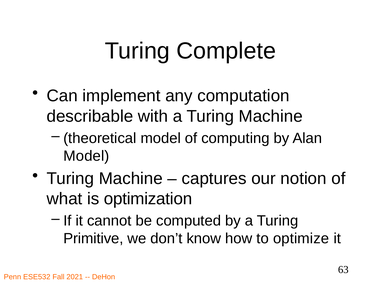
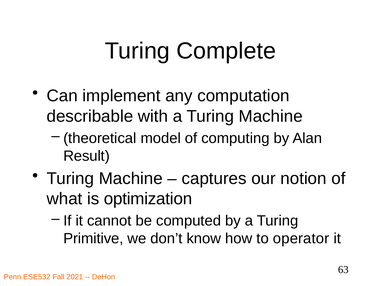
Model at (86, 156): Model -> Result
optimize: optimize -> operator
